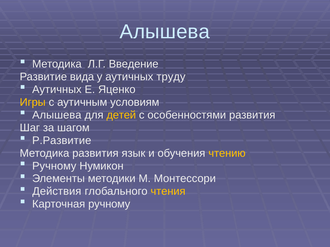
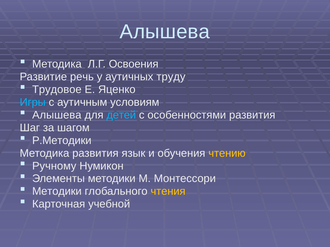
Введение: Введение -> Освоения
вида: вида -> речь
Аутичных at (57, 90): Аутичных -> Трудовое
Игры colour: yellow -> light blue
детей colour: yellow -> light blue
Р.Развитие: Р.Развитие -> Р.Методики
Действия at (57, 192): Действия -> Методики
Карточная ручному: ручному -> учебной
